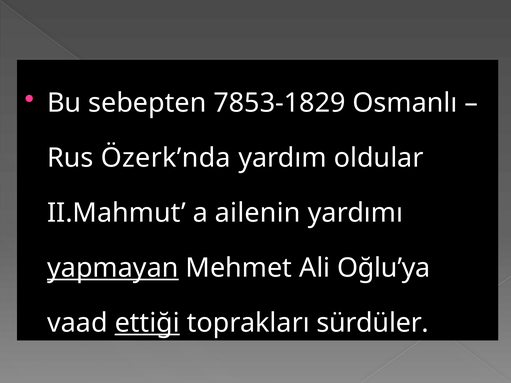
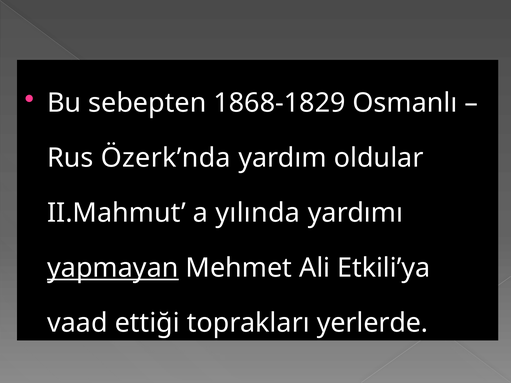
7853-1829: 7853-1829 -> 1868-1829
ailenin: ailenin -> yılında
Oğlu’ya: Oğlu’ya -> Etkili’ya
ettiği underline: present -> none
sürdüler: sürdüler -> yerlerde
